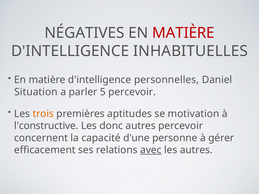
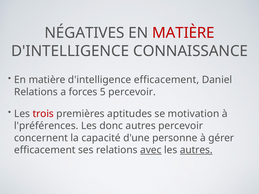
INHABITUELLES: INHABITUELLES -> CONNAISSANCE
d'intelligence personnelles: personnelles -> efficacement
Situation at (36, 92): Situation -> Relations
parler: parler -> forces
trois colour: orange -> red
l'constructive: l'constructive -> l'préférences
autres at (196, 150) underline: none -> present
